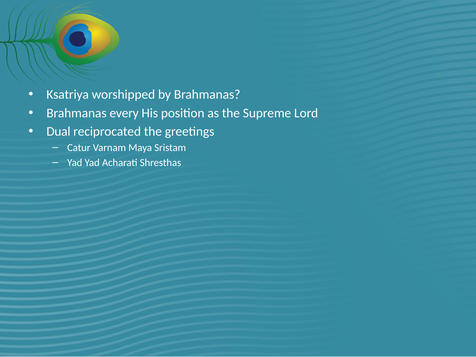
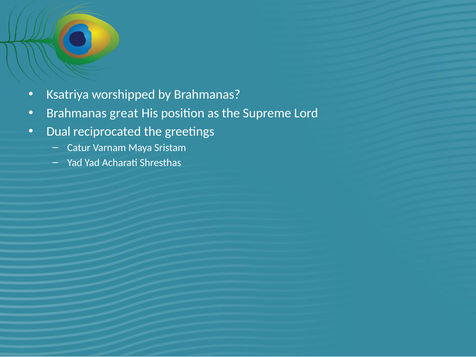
every: every -> great
